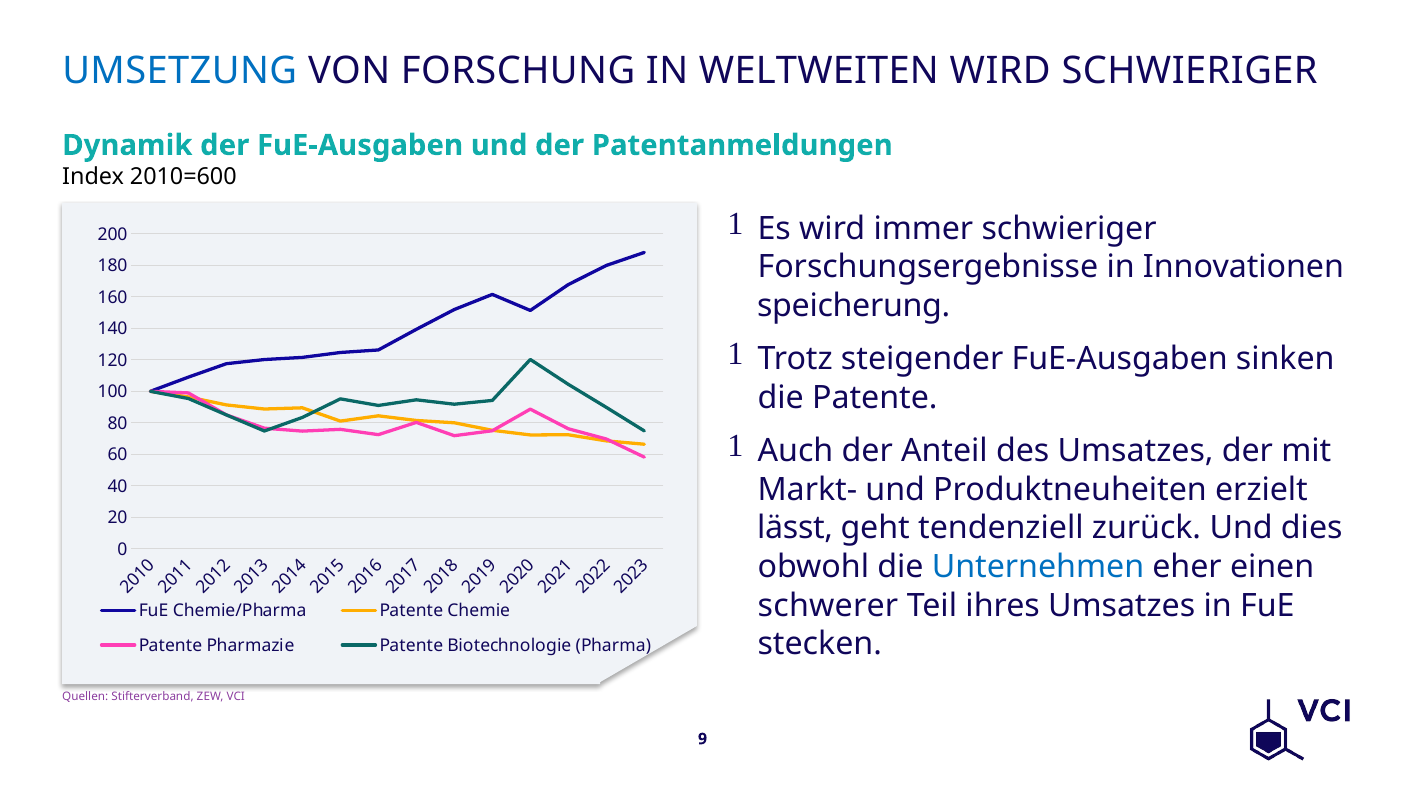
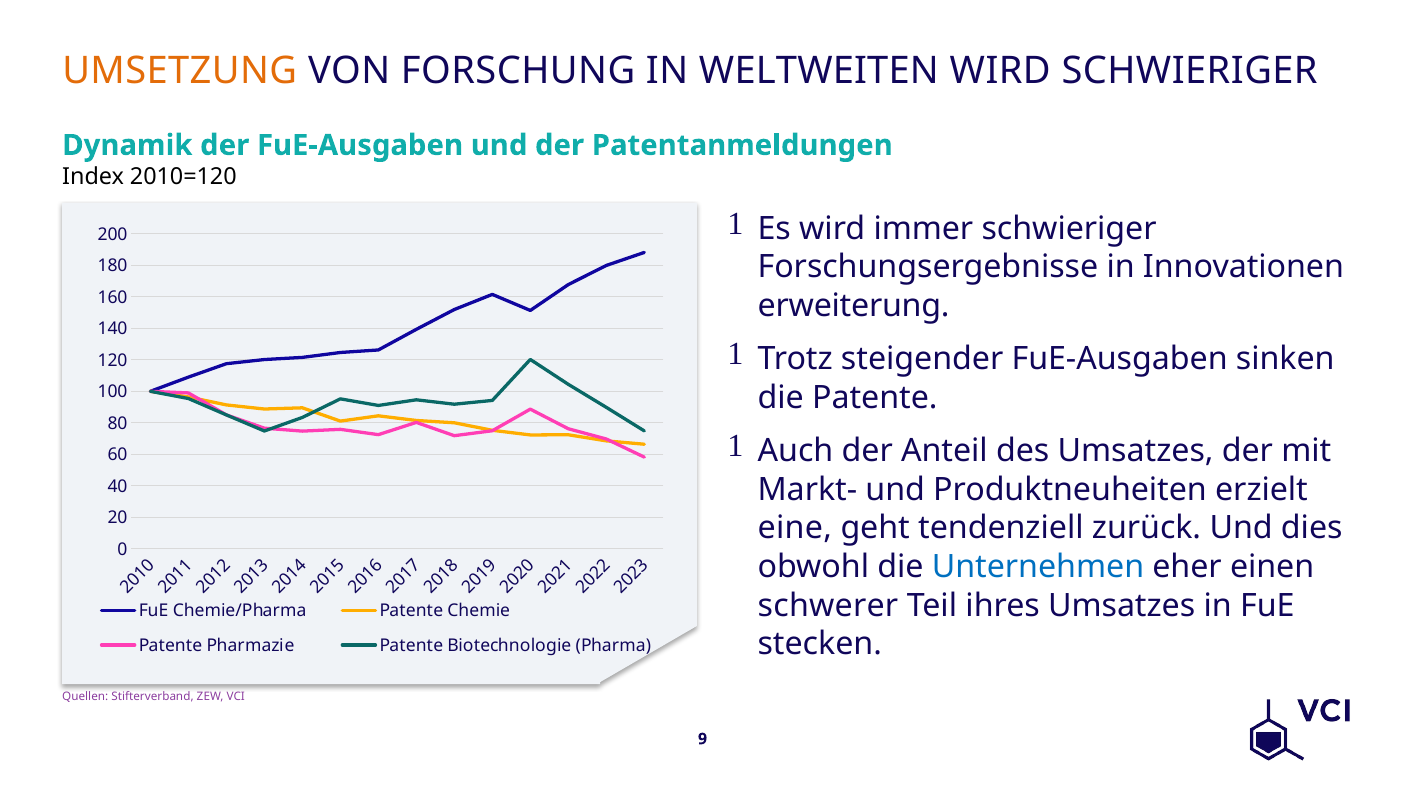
UMSETZUNG colour: blue -> orange
2010=600: 2010=600 -> 2010=120
speicherung: speicherung -> erweiterung
lässt: lässt -> eine
